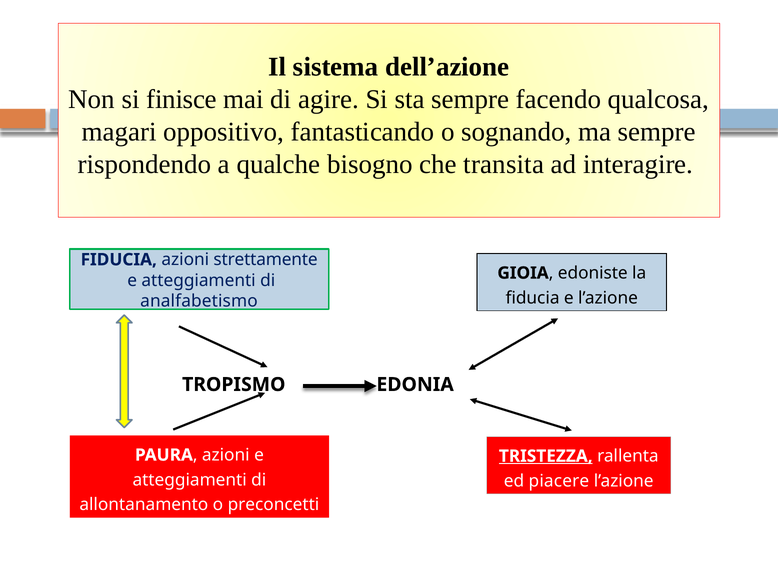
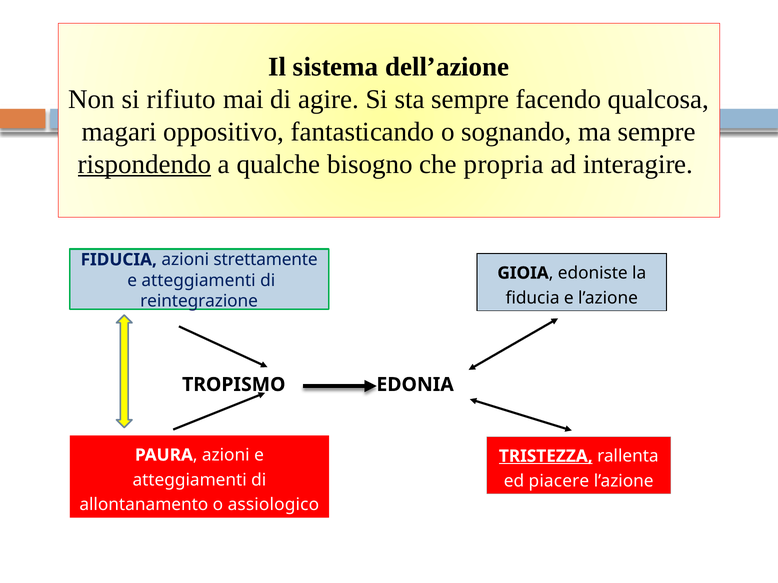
finisce: finisce -> rifiuto
rispondendo underline: none -> present
transita: transita -> propria
analfabetismo: analfabetismo -> reintegrazione
preconcetti: preconcetti -> assiologico
